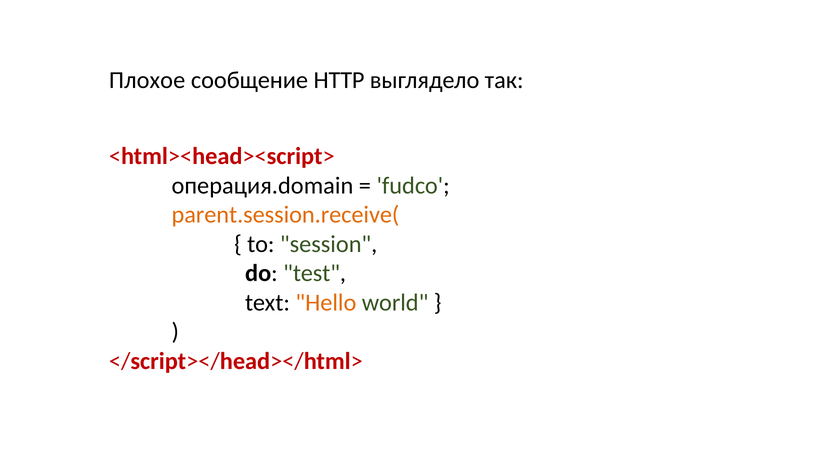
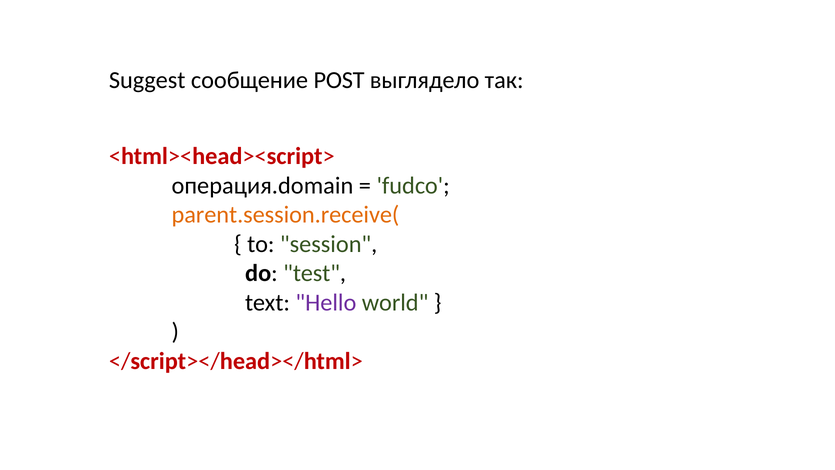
Плохое: Плохое -> Suggest
HTTP: HTTP -> POST
Hello colour: orange -> purple
